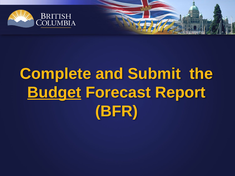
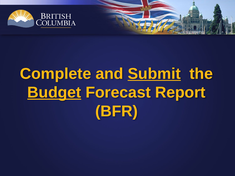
Submit underline: none -> present
